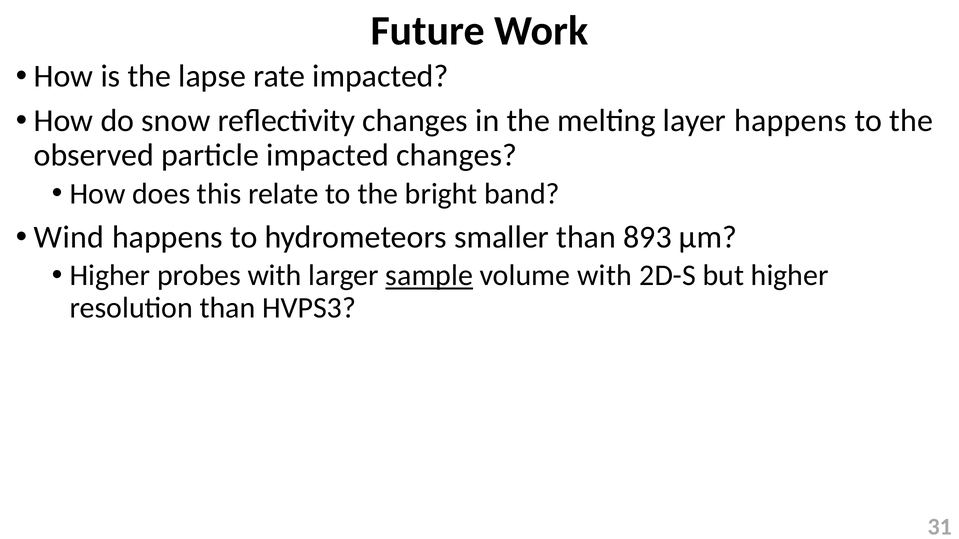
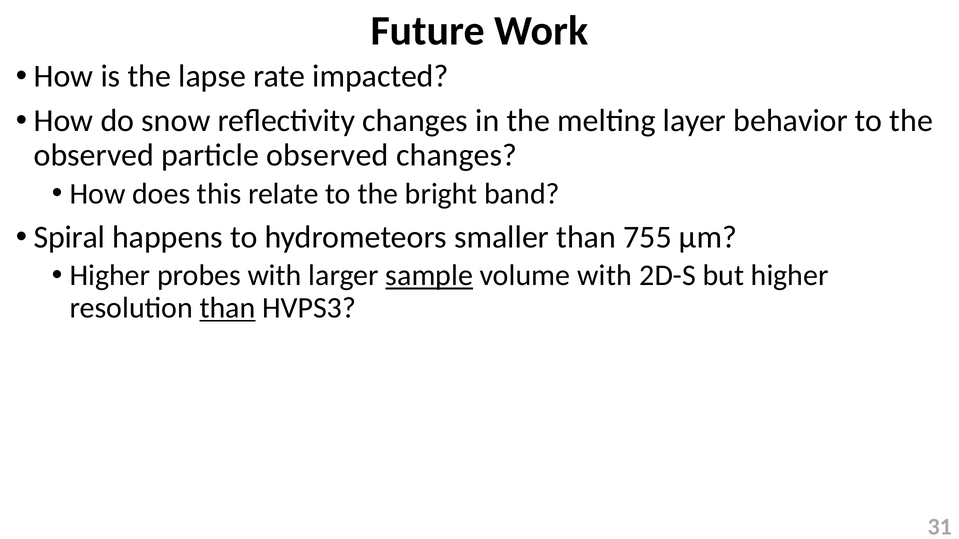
layer happens: happens -> behavior
particle impacted: impacted -> observed
Wind: Wind -> Spiral
893: 893 -> 755
than at (228, 308) underline: none -> present
